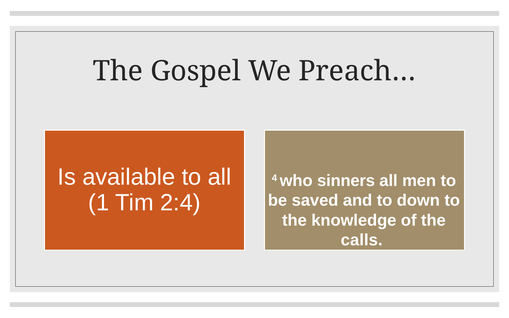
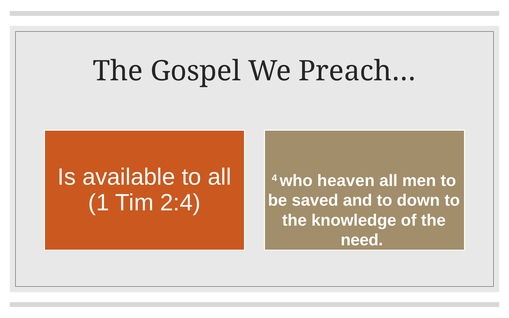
sinners: sinners -> heaven
calls: calls -> need
